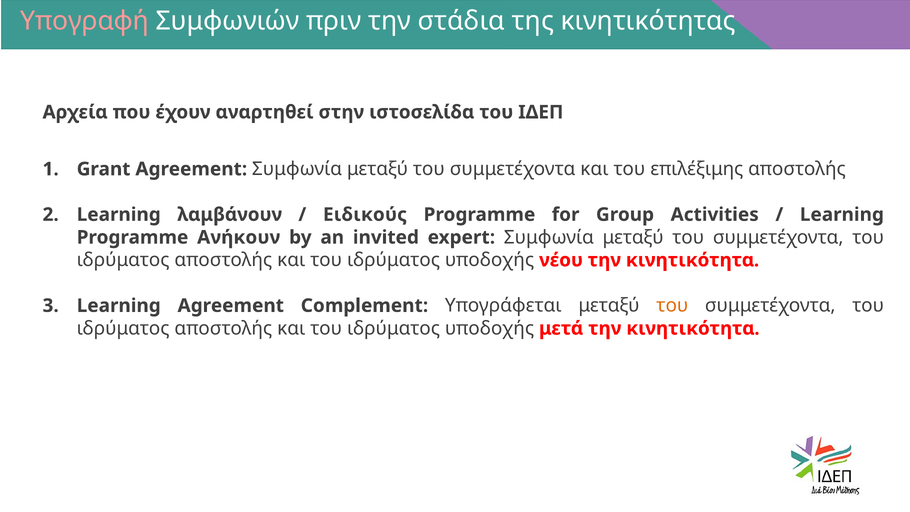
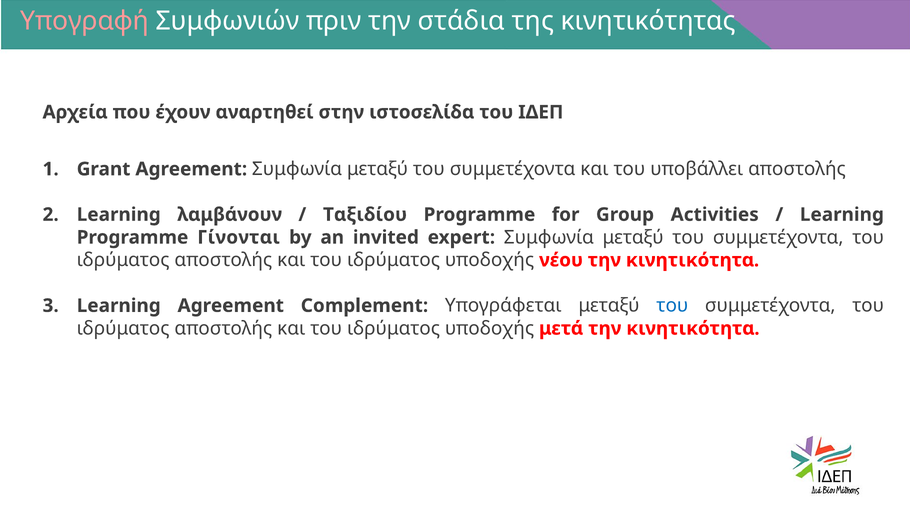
επιλέξιμης: επιλέξιμης -> υποβάλλει
Ειδικούς: Ειδικούς -> Ταξιδίου
Ανήκουν: Ανήκουν -> Γίνονται
του at (672, 306) colour: orange -> blue
